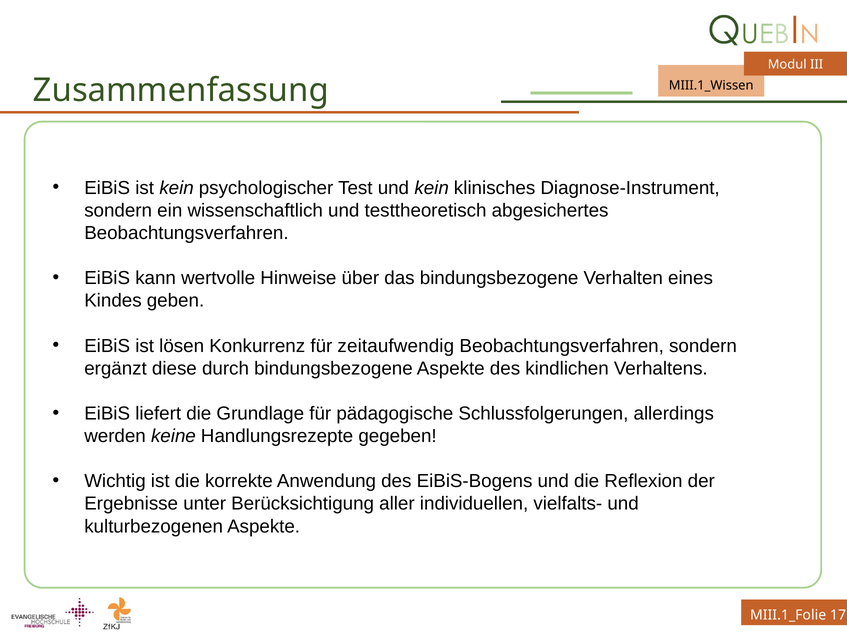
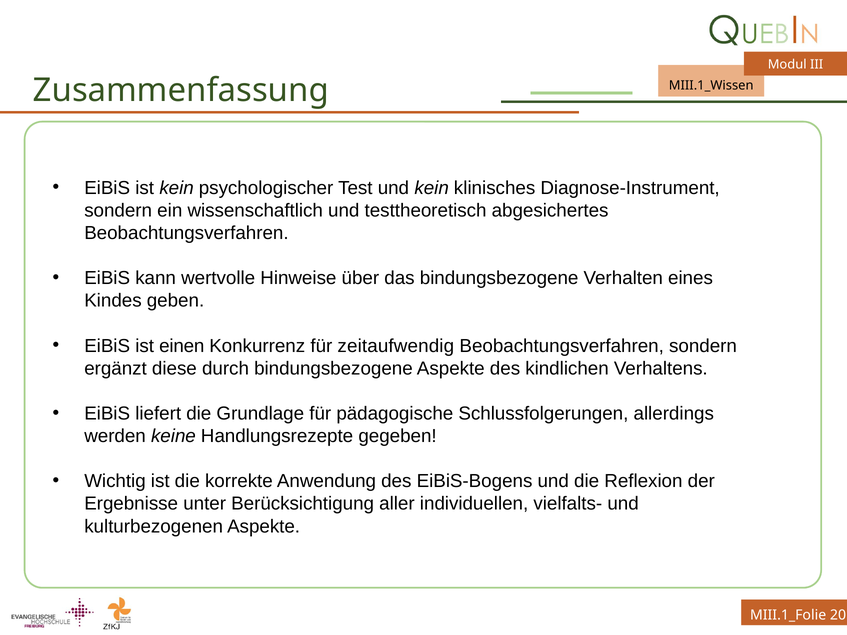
lösen: lösen -> einen
17: 17 -> 20
